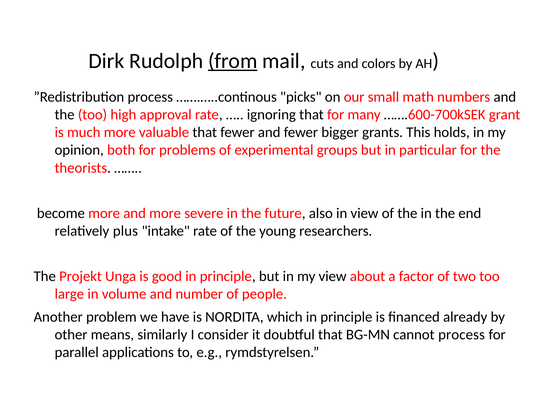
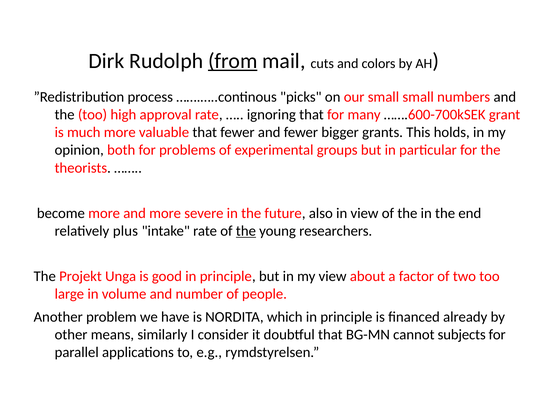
small math: math -> small
the at (246, 231) underline: none -> present
cannot process: process -> subjects
